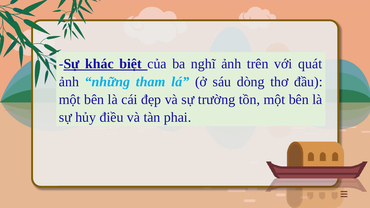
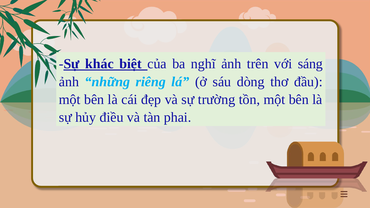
quát: quát -> sáng
tham: tham -> riêng
